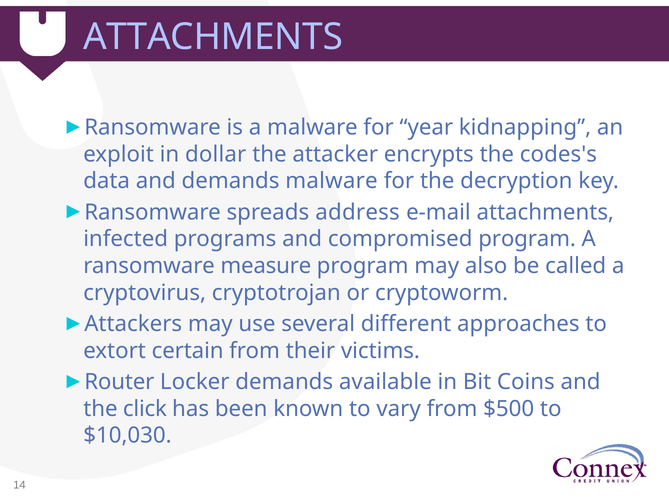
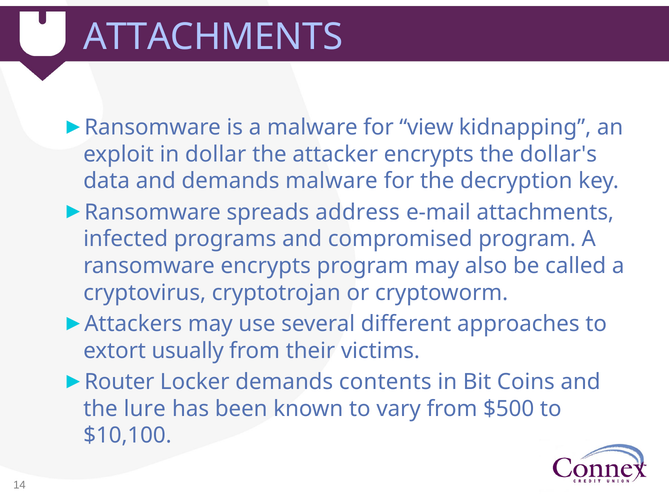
year: year -> view
codes's: codes's -> dollar's
ransomware measure: measure -> encrypts
certain: certain -> usually
available: available -> contents
click: click -> lure
$10,030: $10,030 -> $10,100
